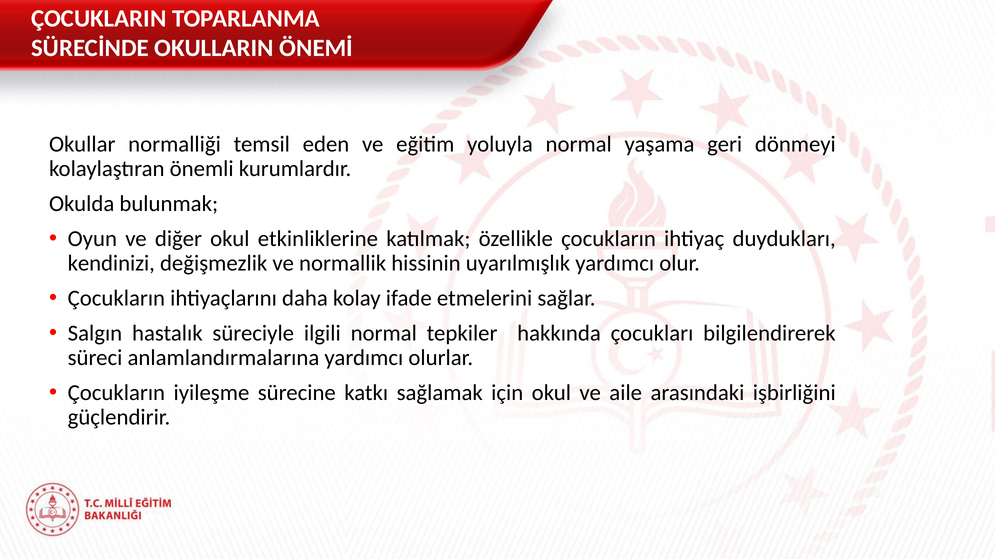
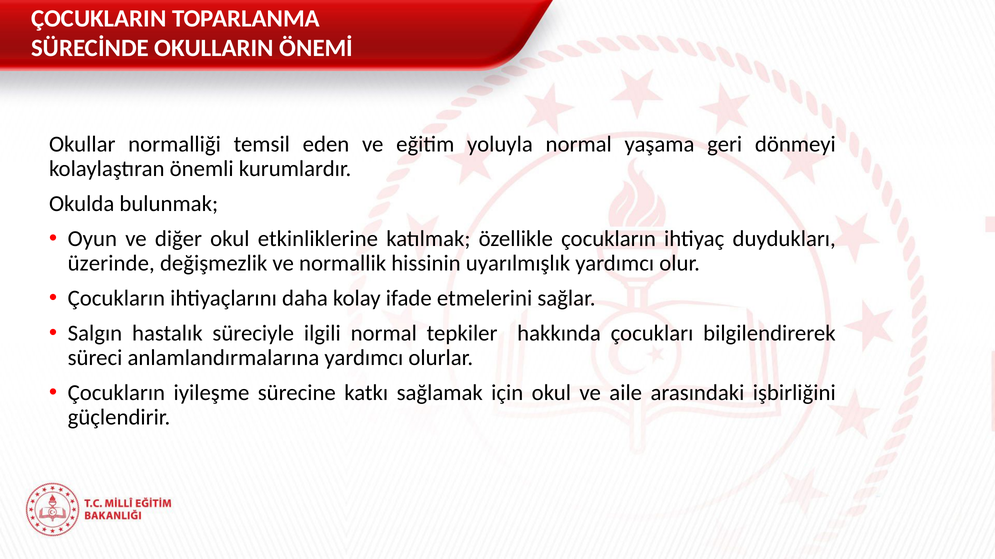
kendinizi: kendinizi -> üzerinde
